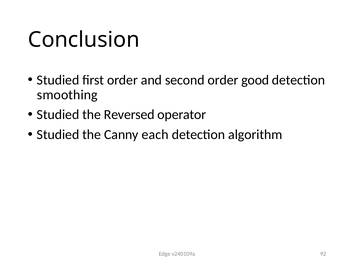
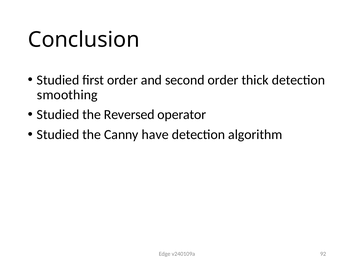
good: good -> thick
each: each -> have
